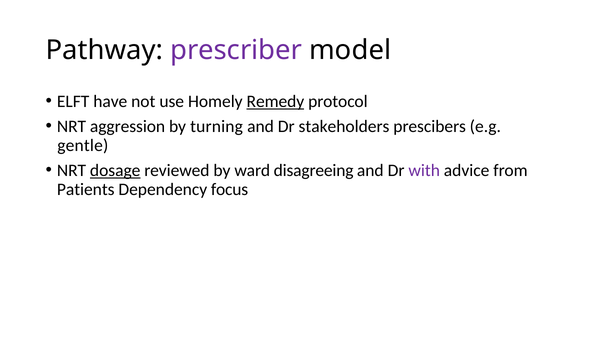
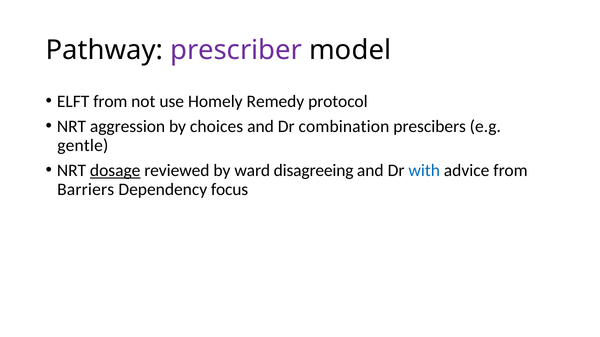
ELFT have: have -> from
Remedy underline: present -> none
turning: turning -> choices
stakeholders: stakeholders -> combination
with colour: purple -> blue
Patients: Patients -> Barriers
